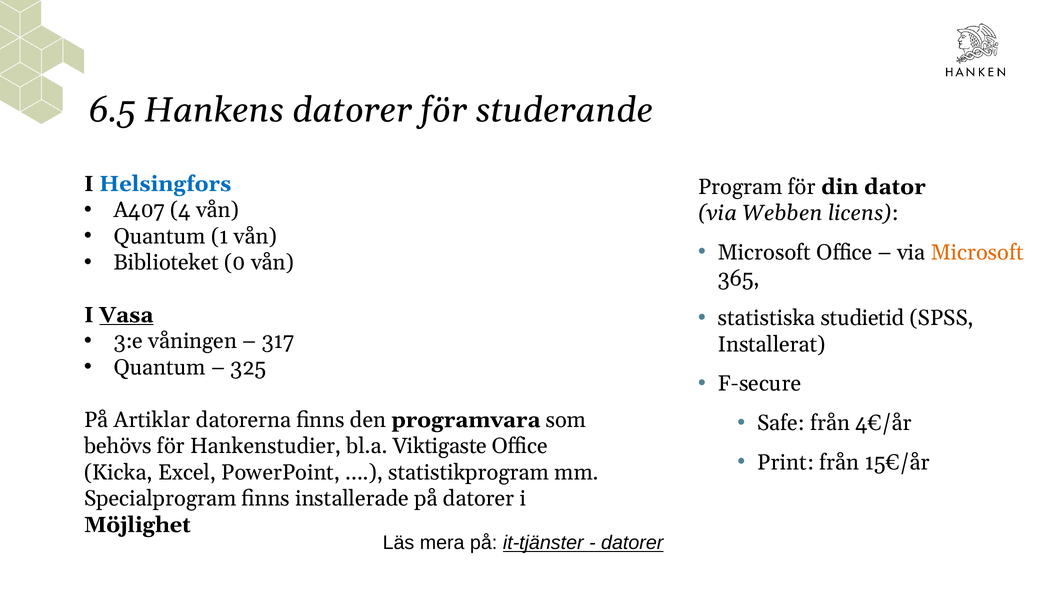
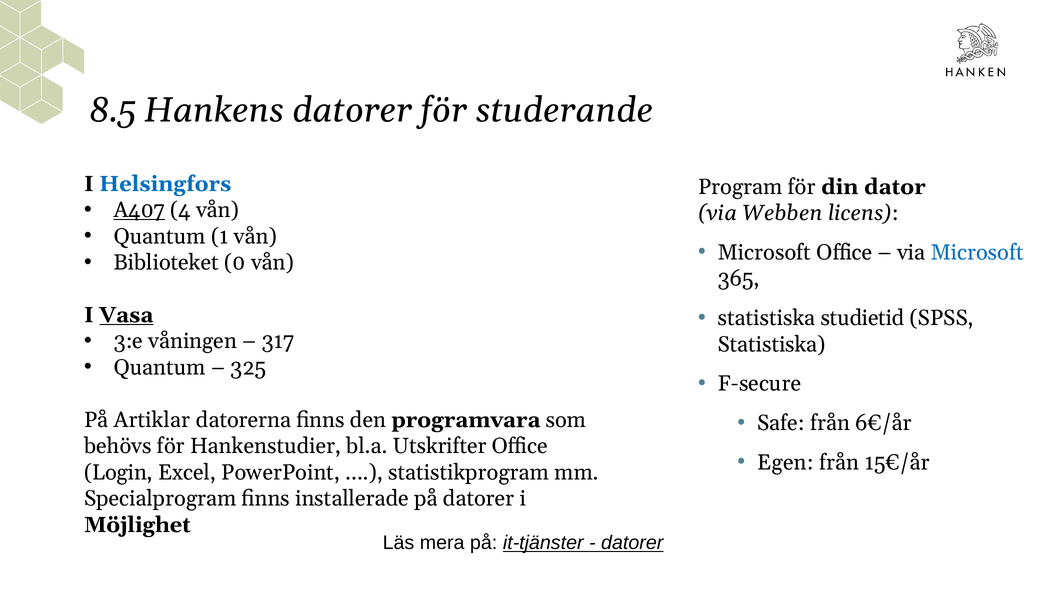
6.5: 6.5 -> 8.5
A407 underline: none -> present
Microsoft at (977, 253) colour: orange -> blue
Installerat at (772, 344): Installerat -> Statistiska
4€/år: 4€/år -> 6€/år
Viktigaste: Viktigaste -> Utskrifter
Print: Print -> Egen
Kicka: Kicka -> Login
